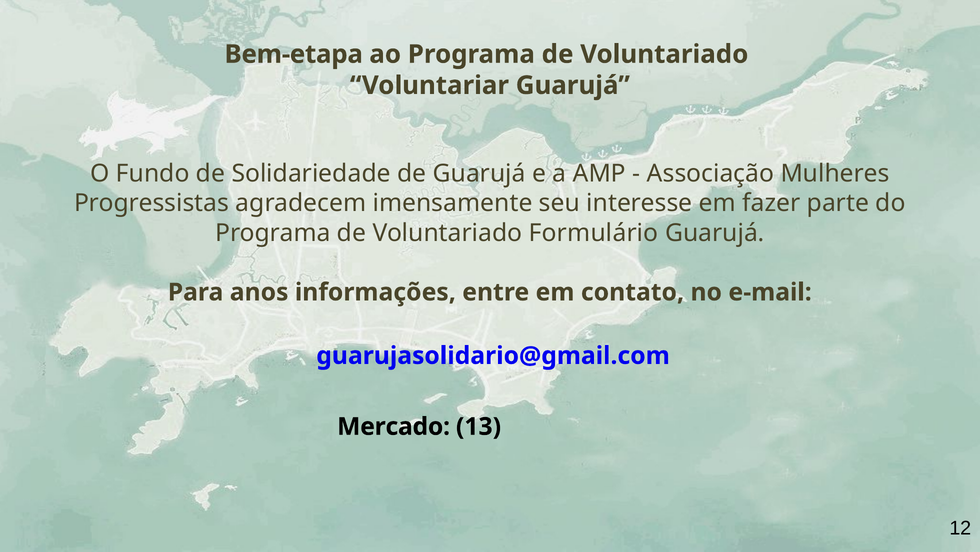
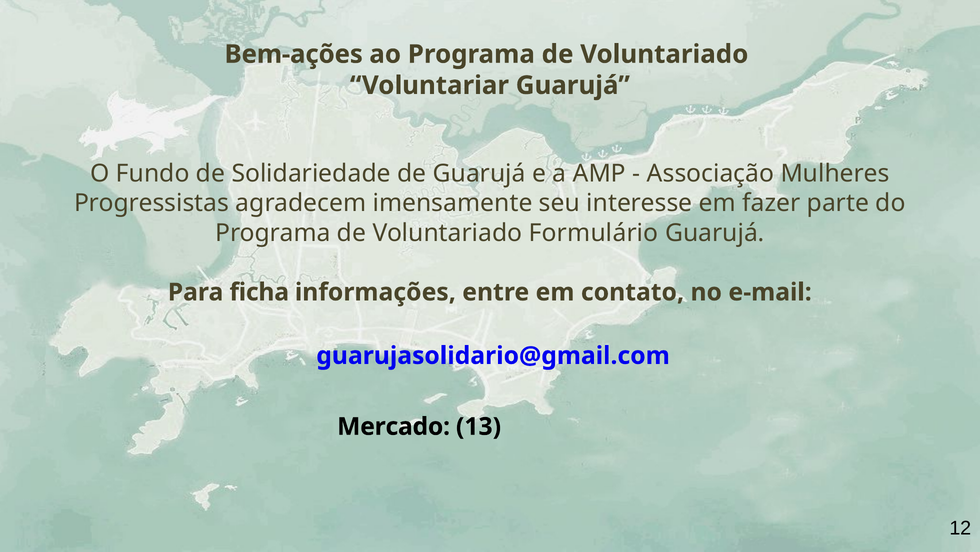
Bem-etapa: Bem-etapa -> Bem-ações
anos: anos -> ficha
